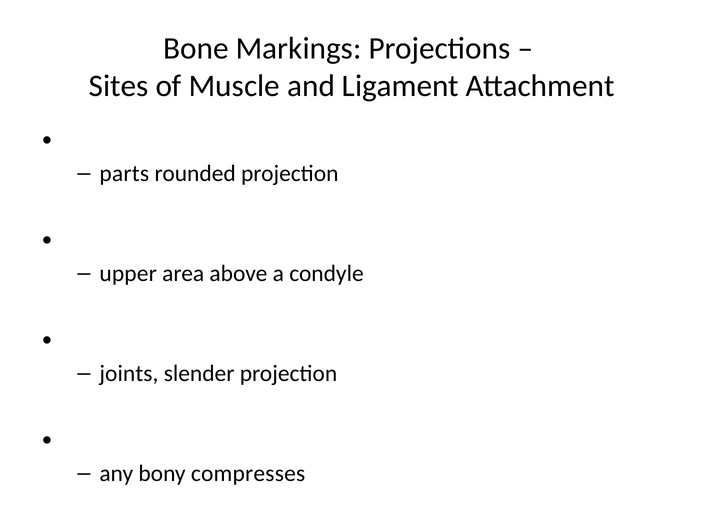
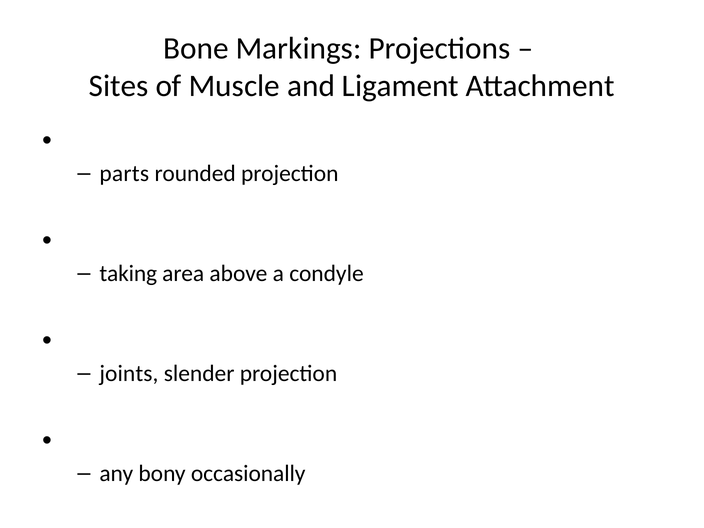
upper: upper -> taking
compresses: compresses -> occasionally
